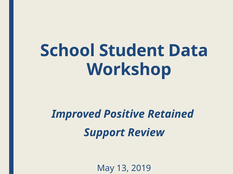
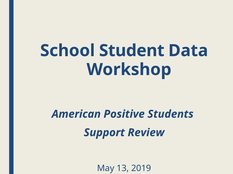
Improved: Improved -> American
Retained: Retained -> Students
